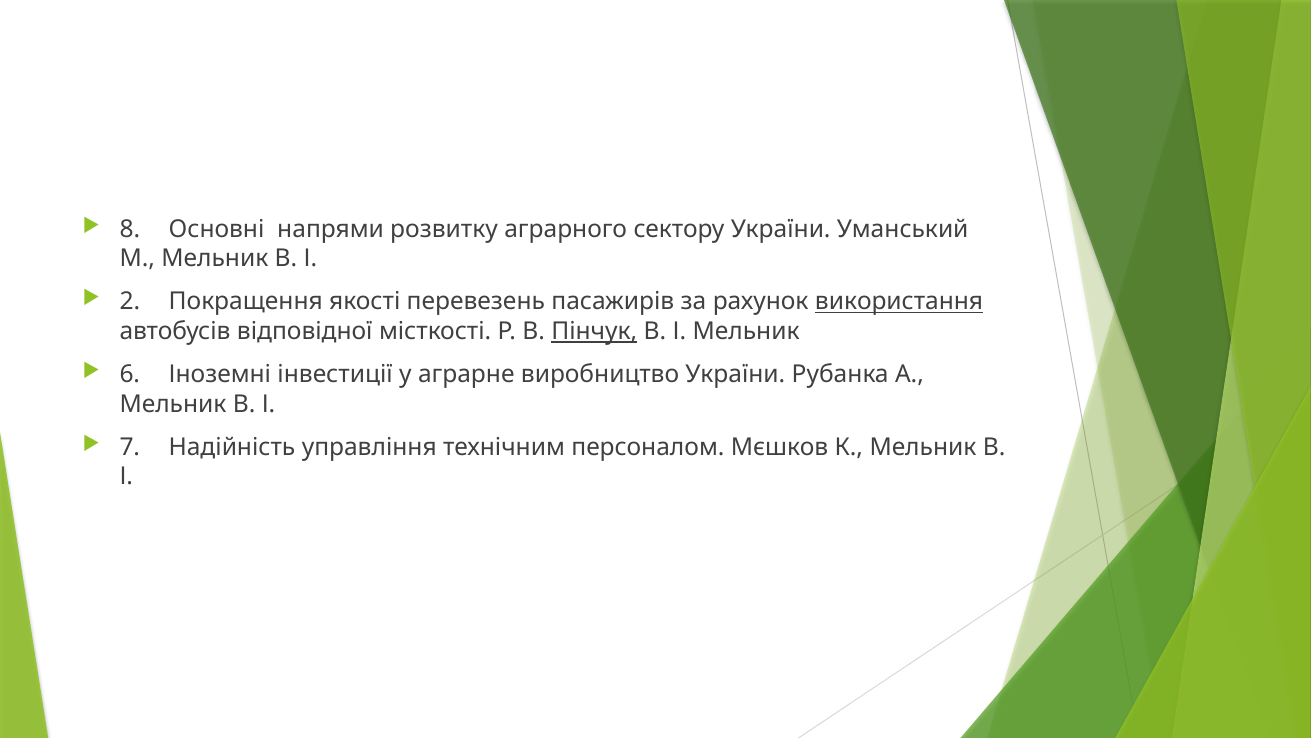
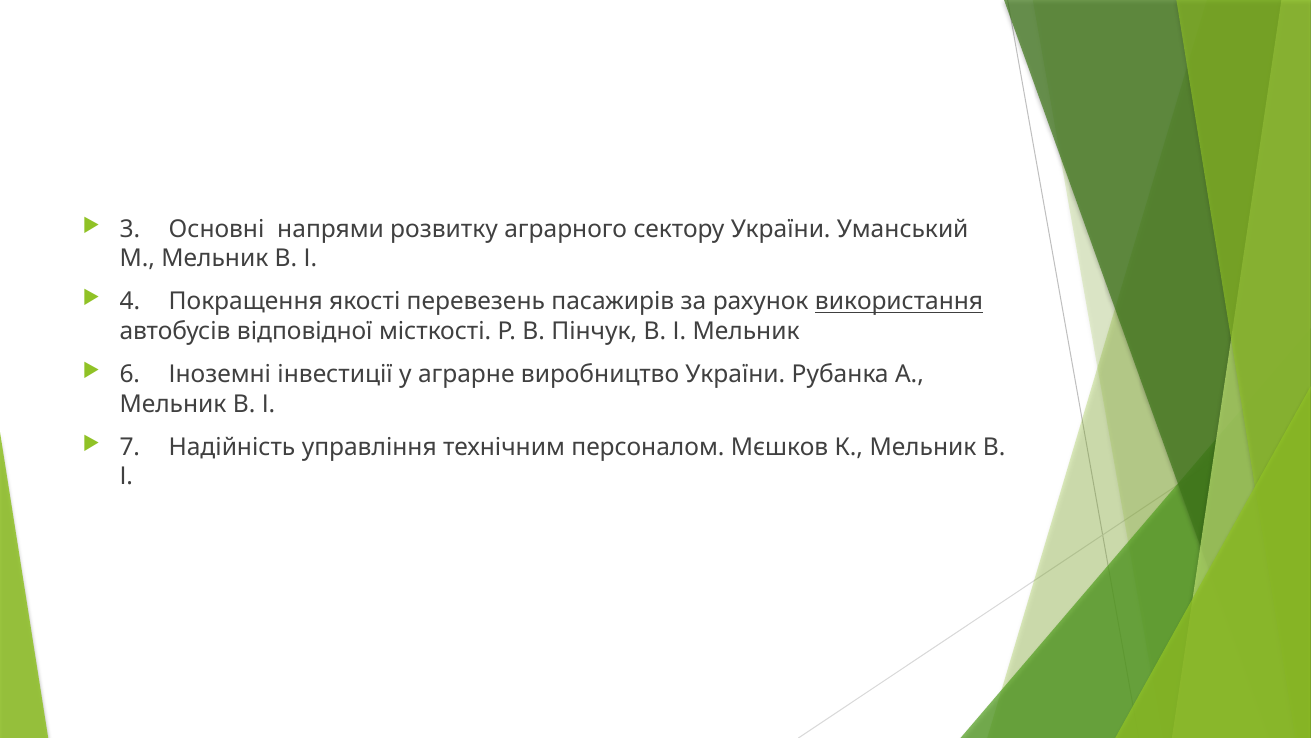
8: 8 -> 3
2: 2 -> 4
Пінчук underline: present -> none
